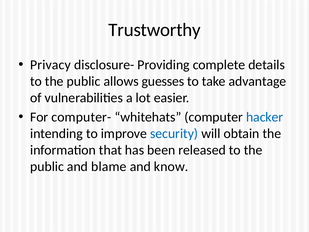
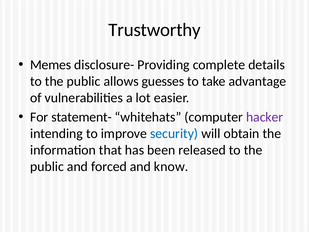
Privacy: Privacy -> Memes
computer-: computer- -> statement-
hacker colour: blue -> purple
blame: blame -> forced
